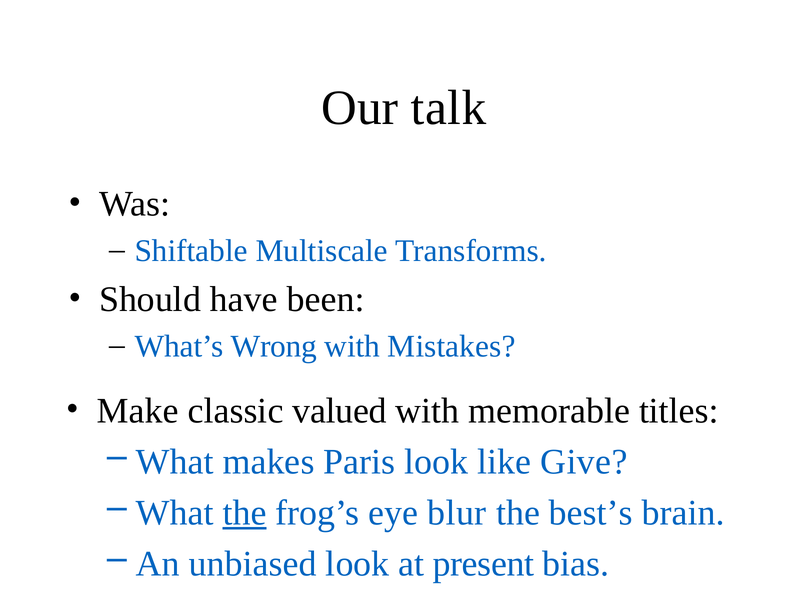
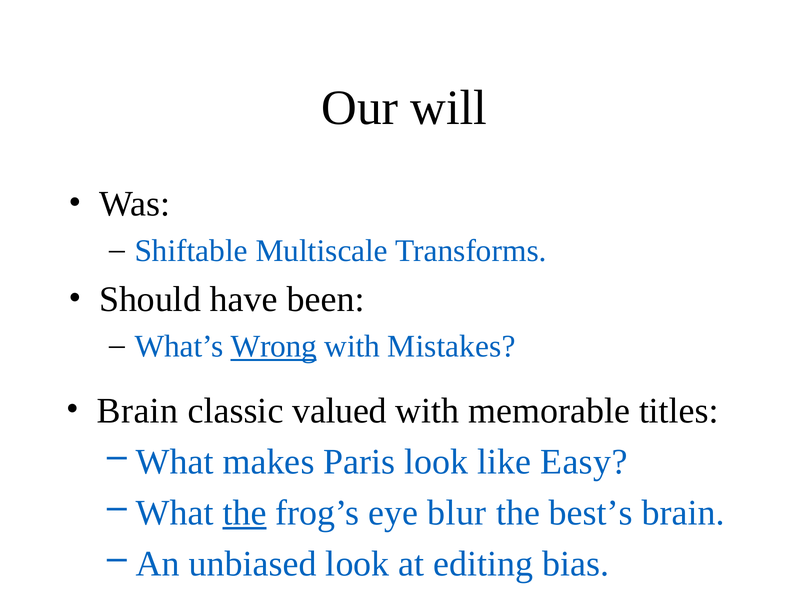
talk: talk -> will
Wrong underline: none -> present
Make at (138, 411): Make -> Brain
Give: Give -> Easy
present: present -> editing
